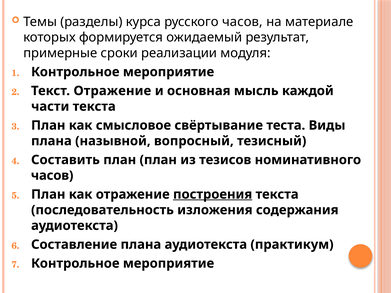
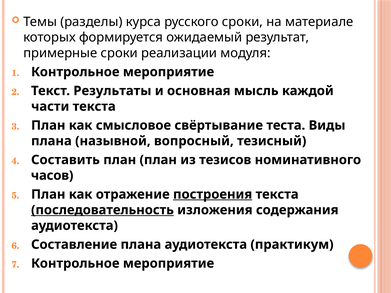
русского часов: часов -> сроки
Текст Отражение: Отражение -> Результаты
последовательность underline: none -> present
